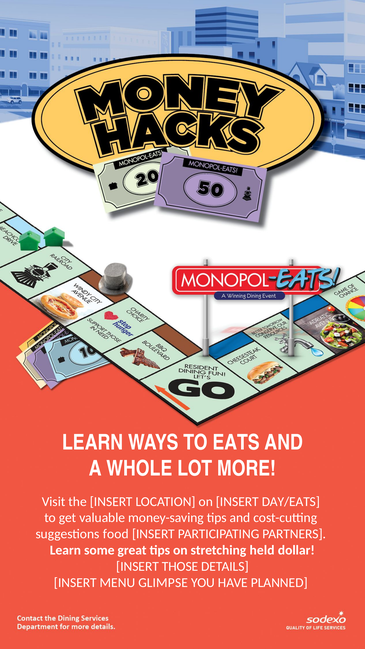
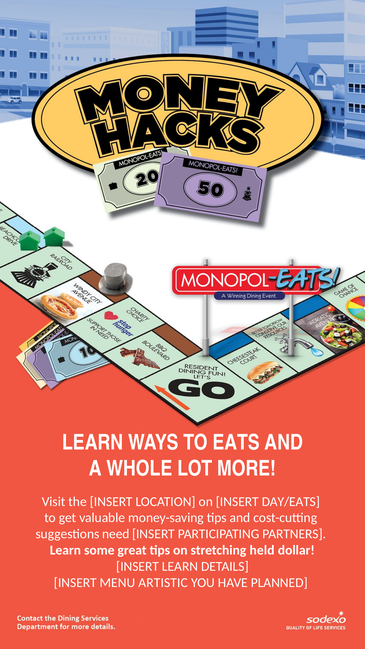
food: food -> need
INSERT THOSE: THOSE -> LEARN
GLIMPSE: GLIMPSE -> ARTISTIC
